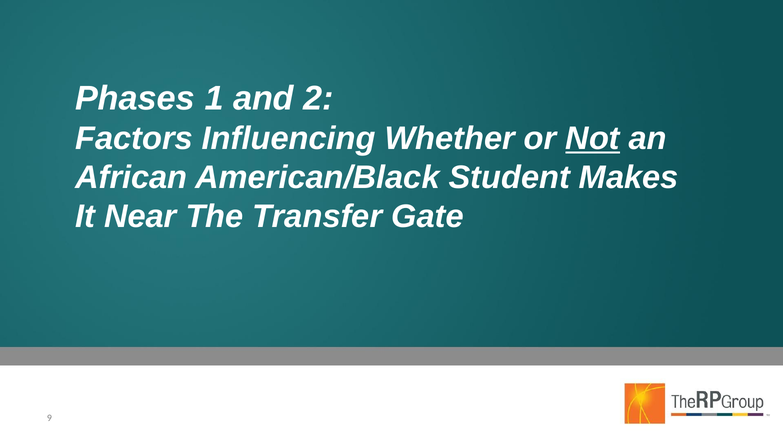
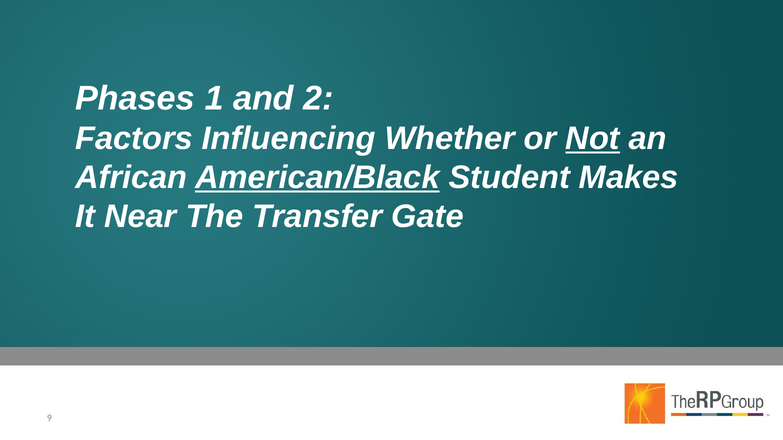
American/Black underline: none -> present
